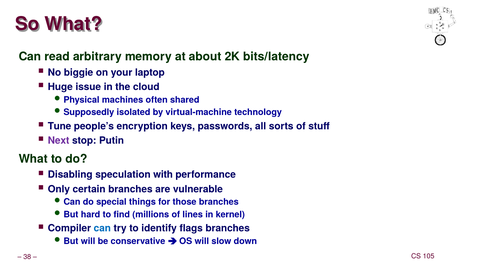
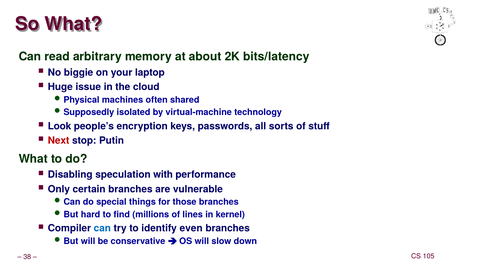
Tune: Tune -> Look
Next colour: purple -> red
flags: flags -> even
